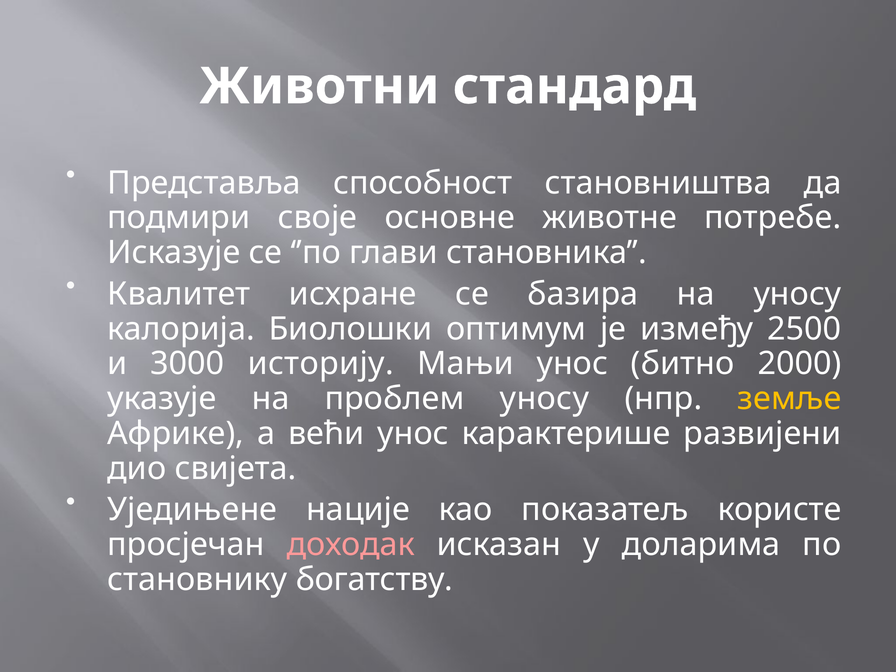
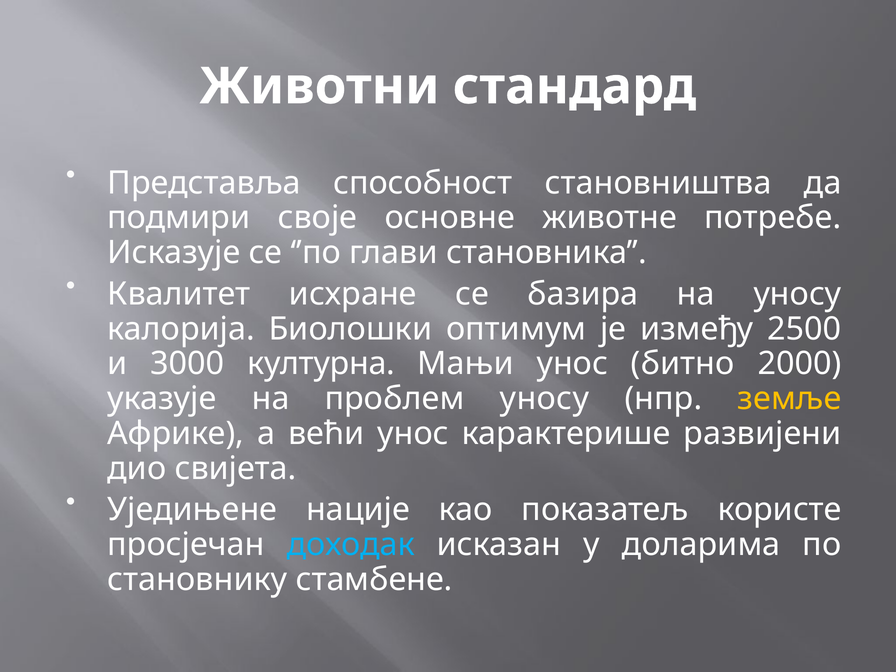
историју: историју -> културна
доходак colour: pink -> light blue
богатству: богатству -> стамбене
